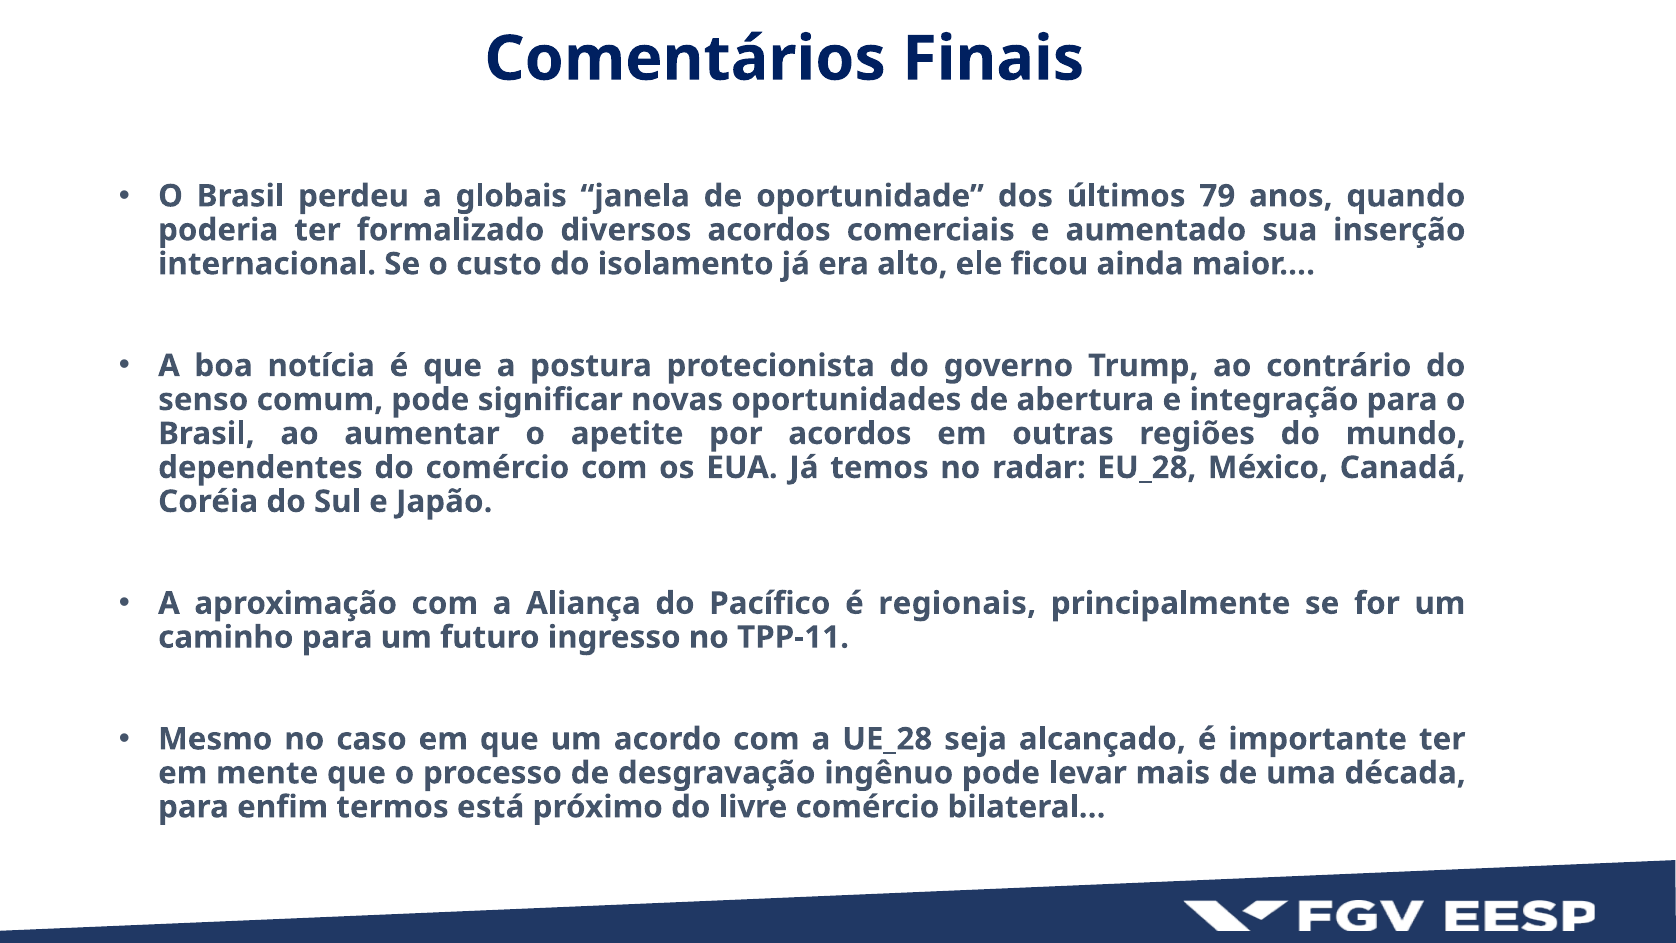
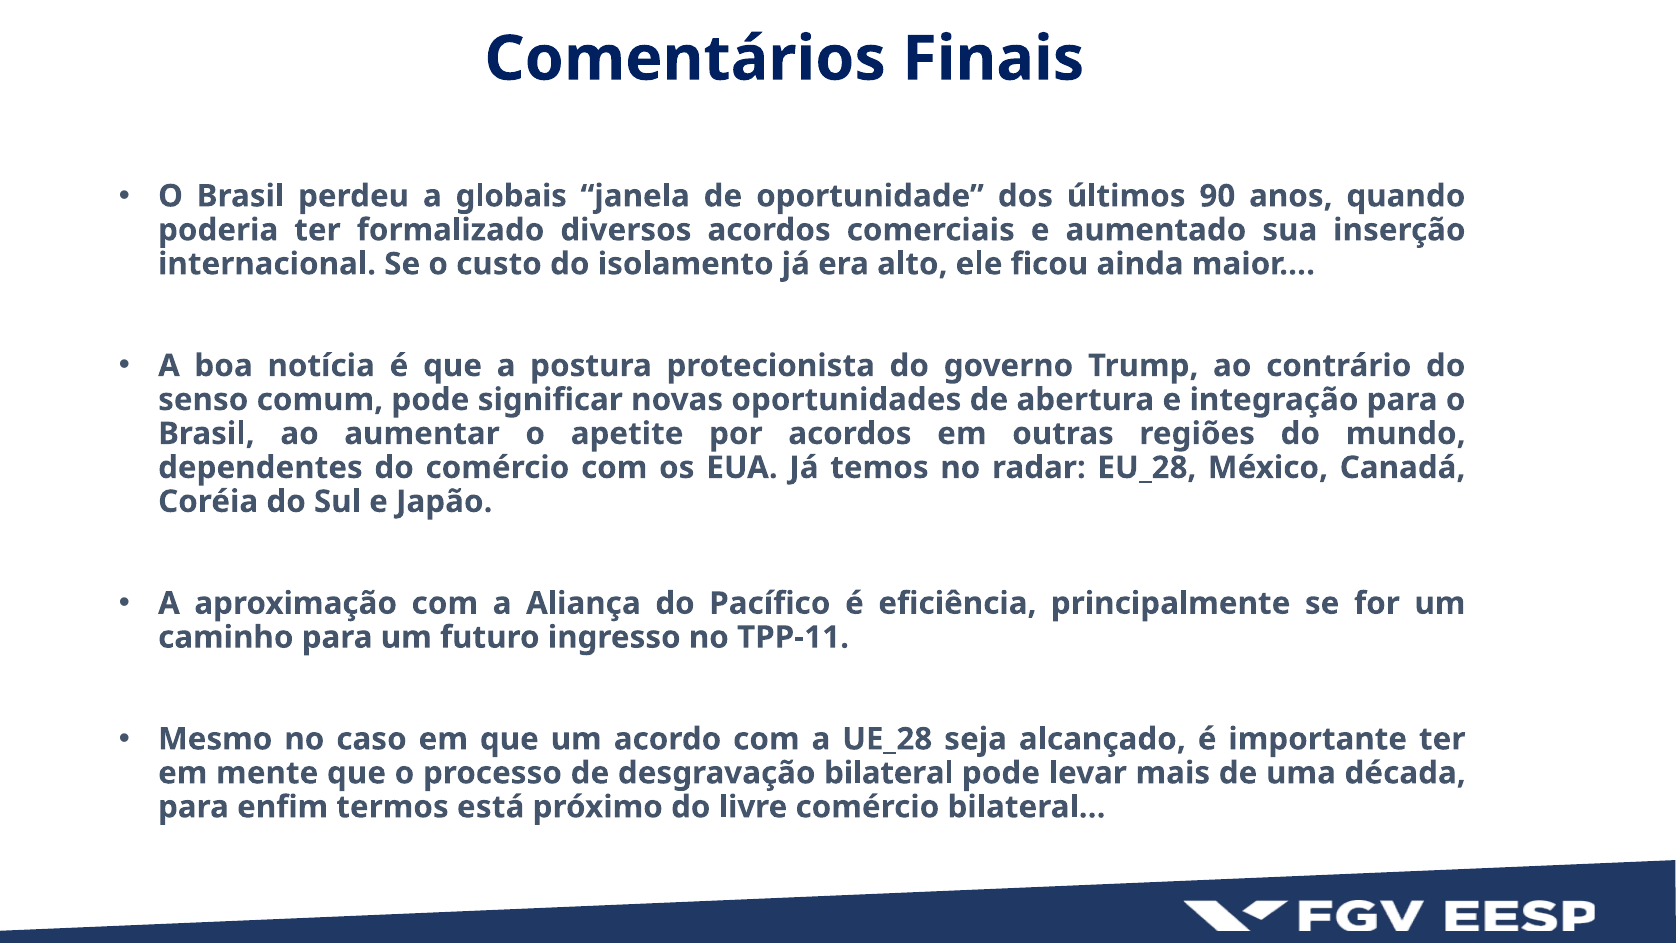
79: 79 -> 90
regionais: regionais -> eficiência
ingênuo: ingênuo -> bilateral
